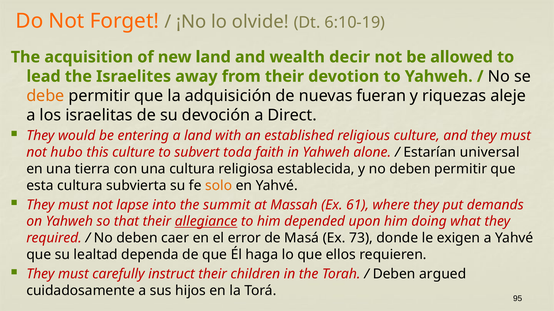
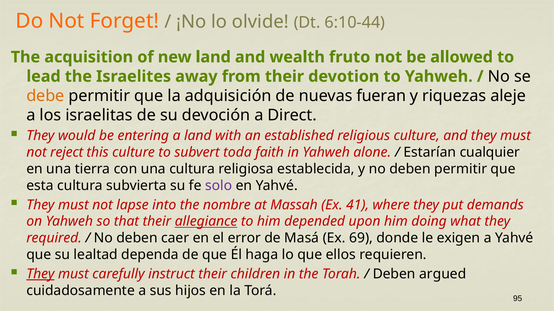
6:10-19: 6:10-19 -> 6:10-44
decir: decir -> fruto
hubo: hubo -> reject
universal: universal -> cualquier
solo colour: orange -> purple
summit: summit -> nombre
61: 61 -> 41
73: 73 -> 69
They at (40, 274) underline: none -> present
